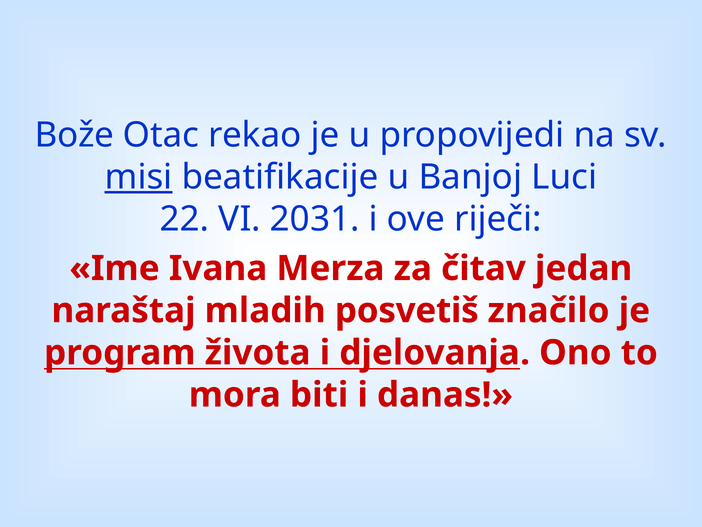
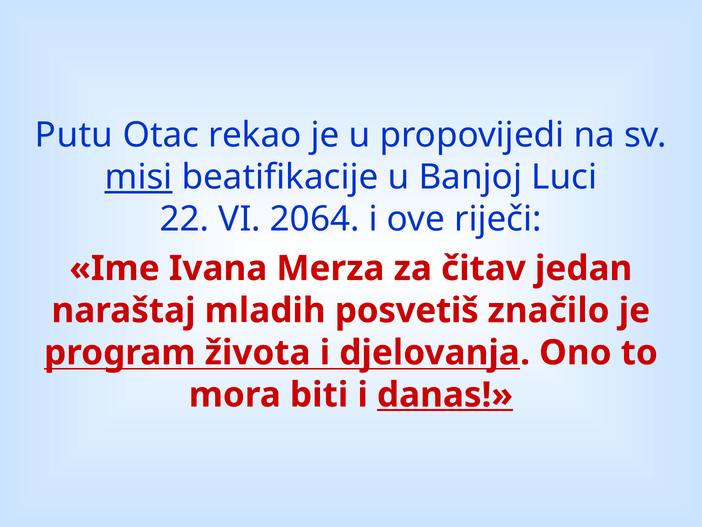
Bože: Bože -> Putu
2031: 2031 -> 2064
danas underline: none -> present
